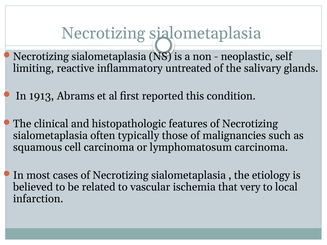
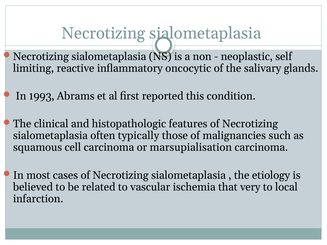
untreated: untreated -> oncocytic
1913: 1913 -> 1993
lymphomatosum: lymphomatosum -> marsupialisation
